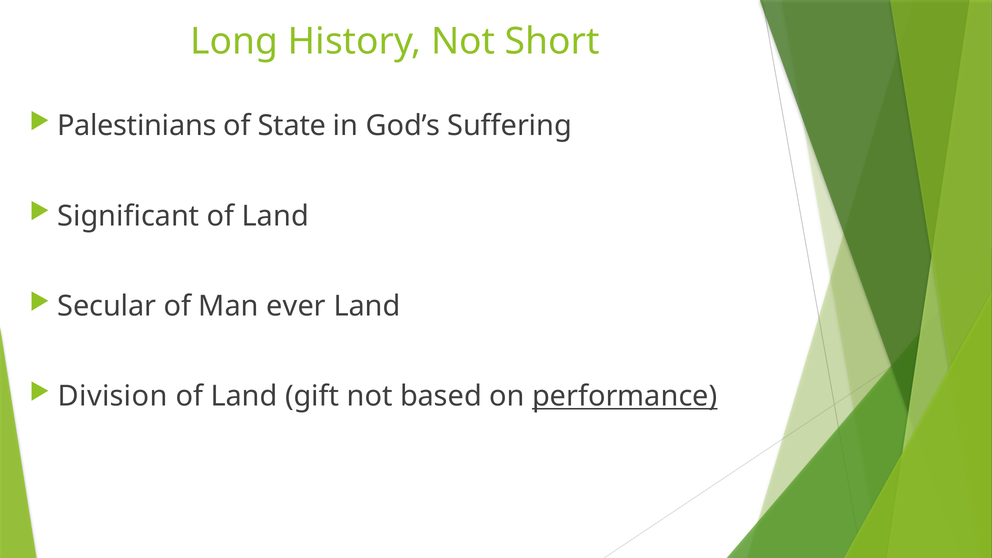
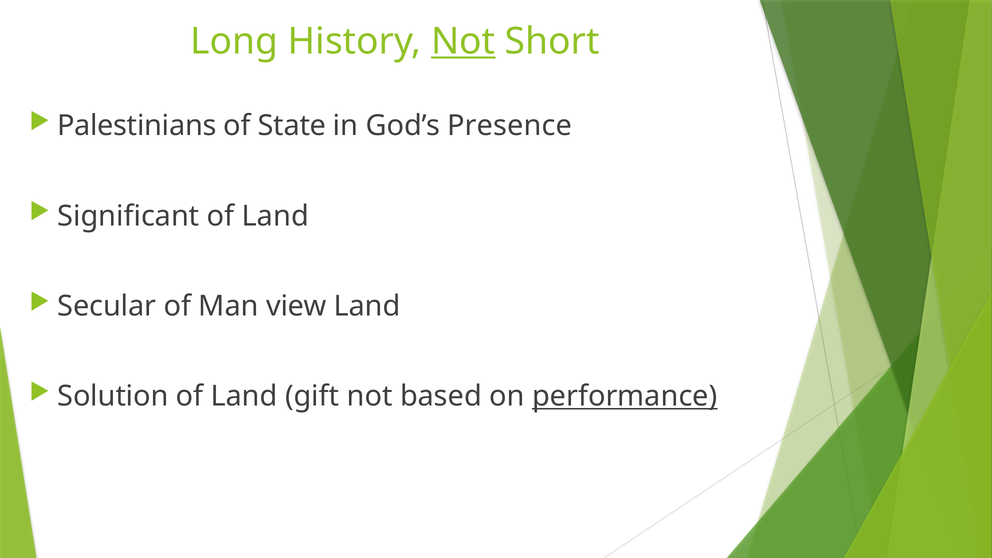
Not at (463, 42) underline: none -> present
Suffering: Suffering -> Presence
ever: ever -> view
Division: Division -> Solution
